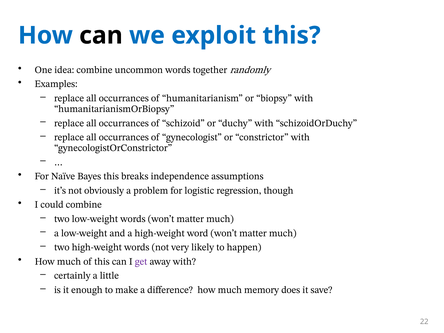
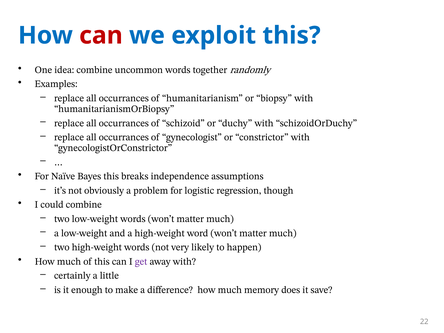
can at (101, 35) colour: black -> red
